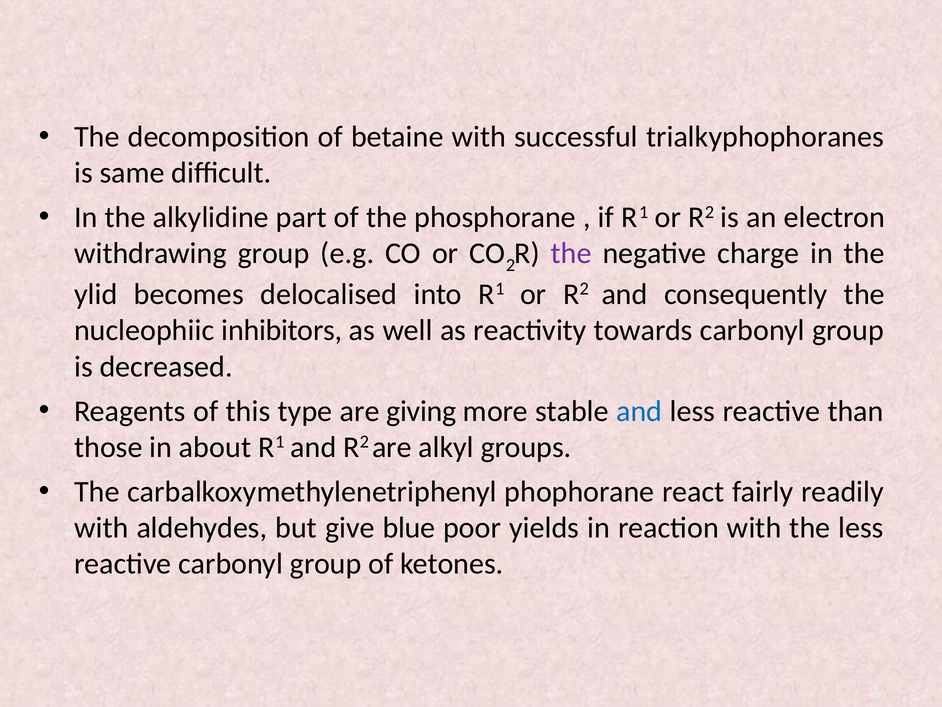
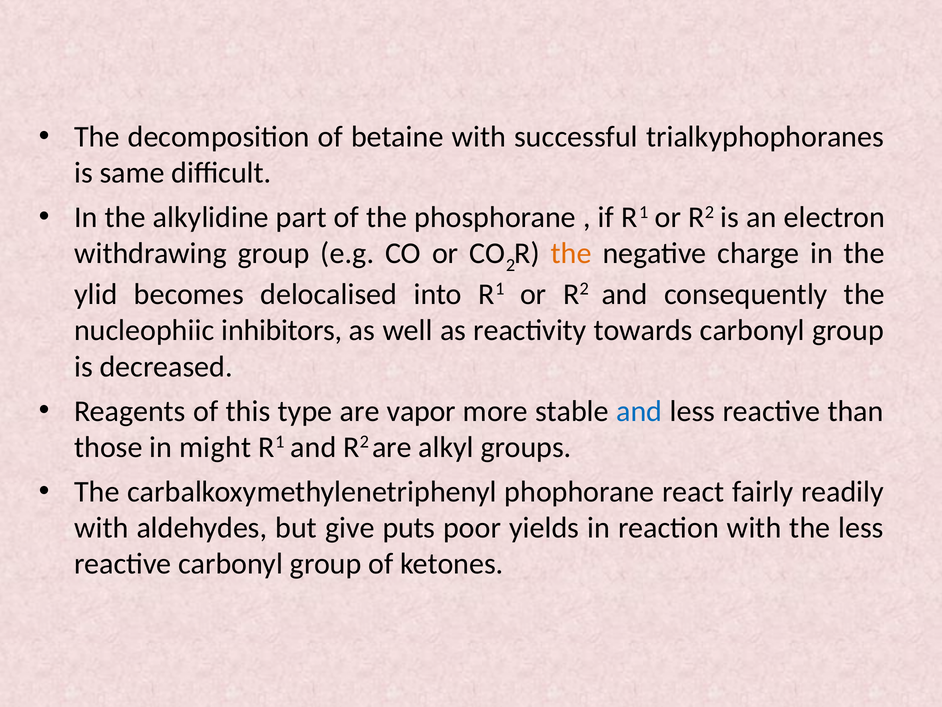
the at (571, 253) colour: purple -> orange
giving: giving -> vapor
about: about -> might
blue: blue -> puts
